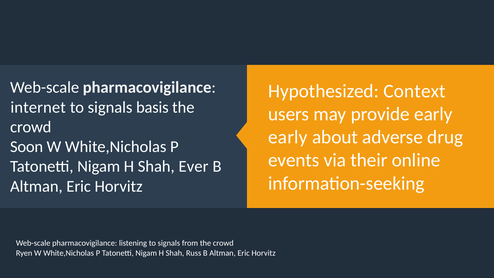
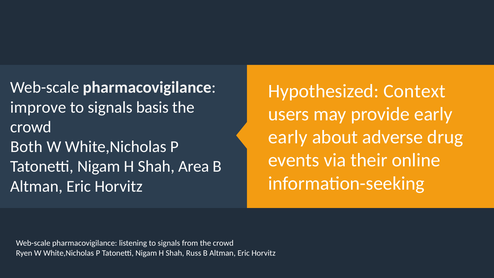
internet: internet -> improve
Soon: Soon -> Both
Ever: Ever -> Area
